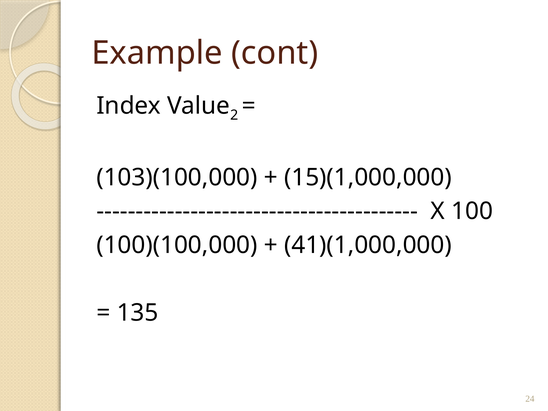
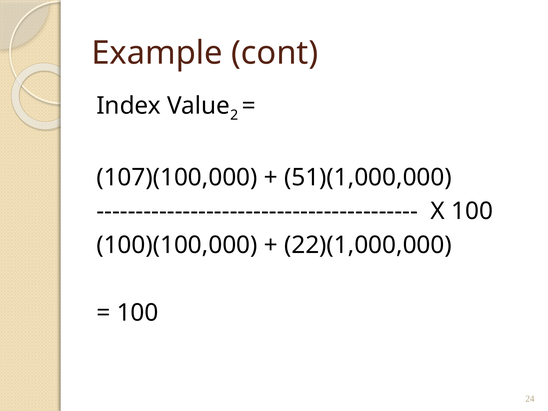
103)(100,000: 103)(100,000 -> 107)(100,000
15)(1,000,000: 15)(1,000,000 -> 51)(1,000,000
41)(1,000,000: 41)(1,000,000 -> 22)(1,000,000
135 at (138, 313): 135 -> 100
